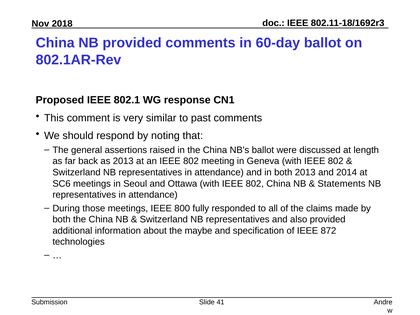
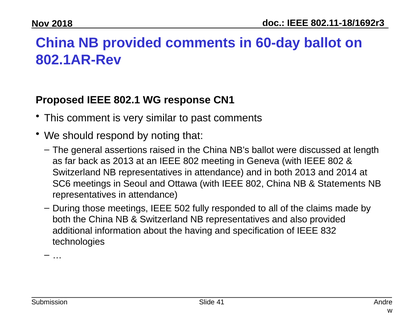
800: 800 -> 502
maybe: maybe -> having
872: 872 -> 832
